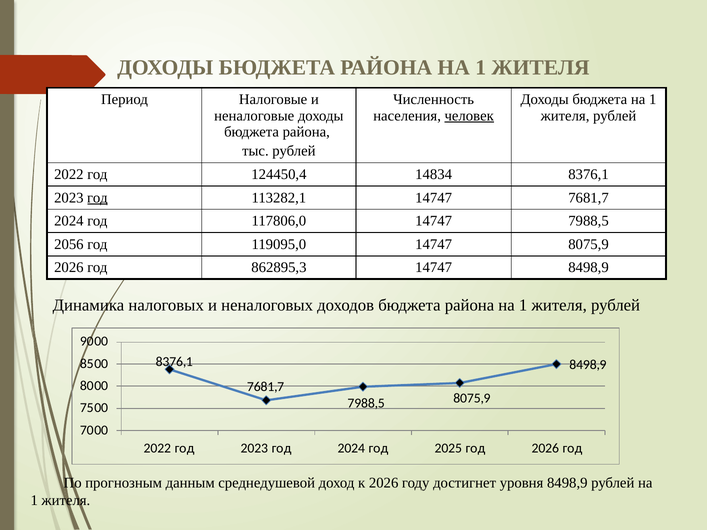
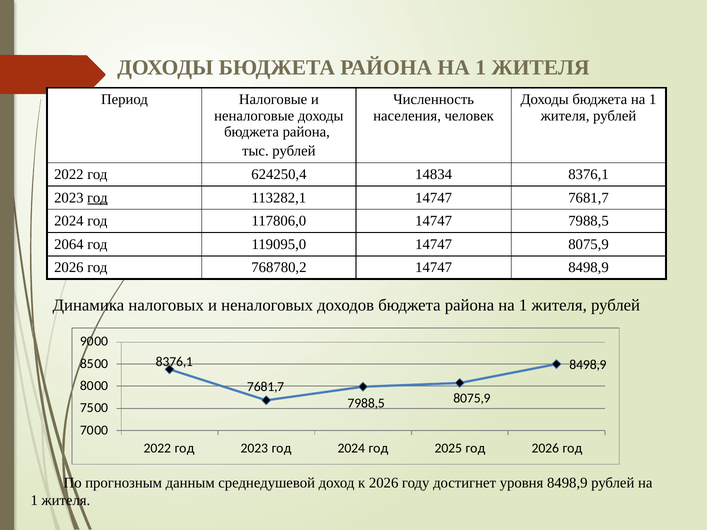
человек underline: present -> none
124450,4: 124450,4 -> 624250,4
2056: 2056 -> 2064
862895,3: 862895,3 -> 768780,2
